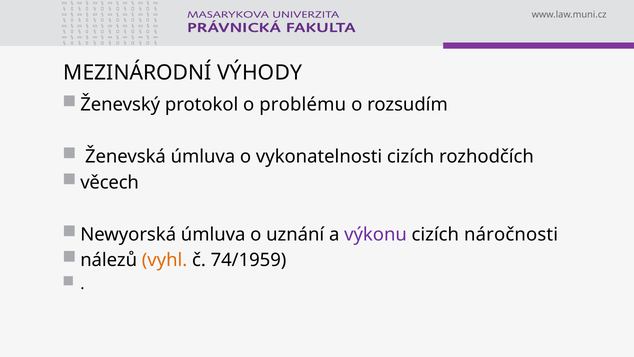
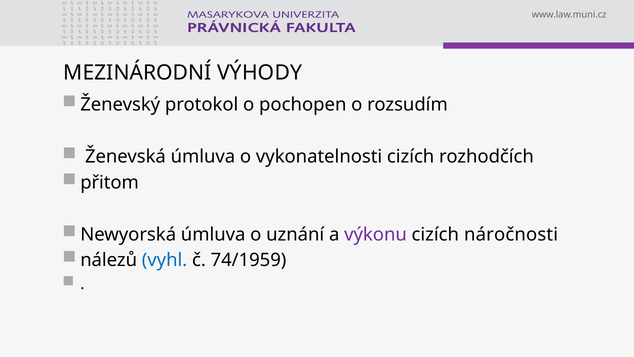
problému: problému -> pochopen
věcech: věcech -> přitom
vyhl colour: orange -> blue
